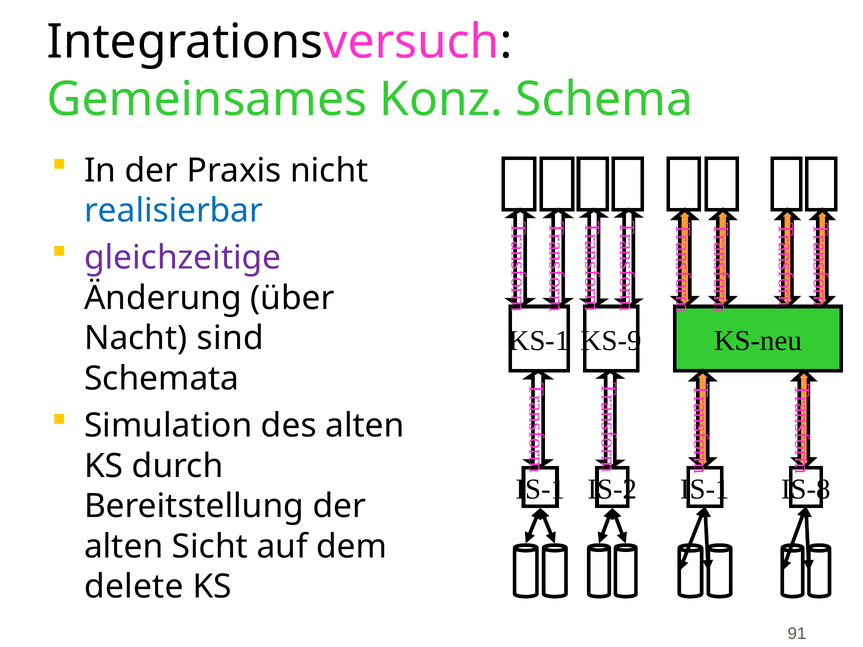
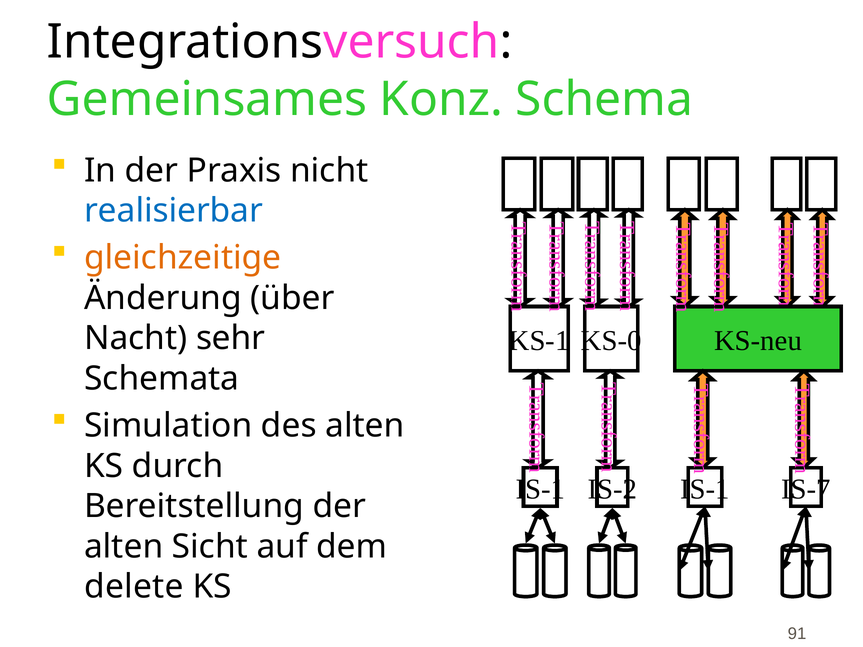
gleichzeitige colour: purple -> orange
KS-9: KS-9 -> KS-0
sind: sind -> sehr
IS-8: IS-8 -> IS-7
